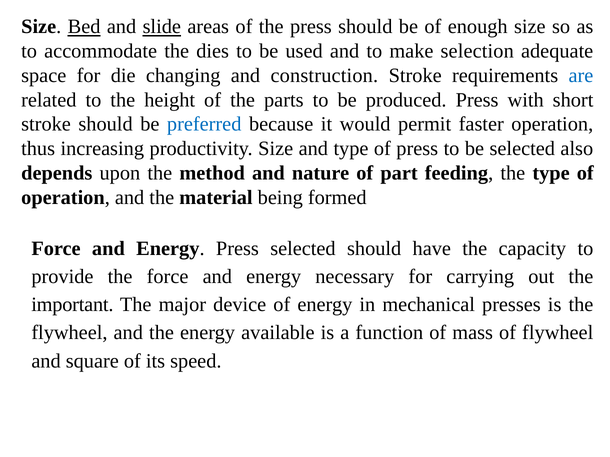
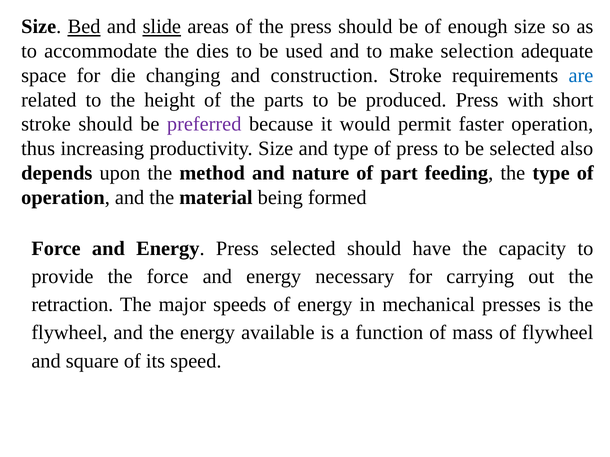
preferred colour: blue -> purple
important: important -> retraction
device: device -> speeds
